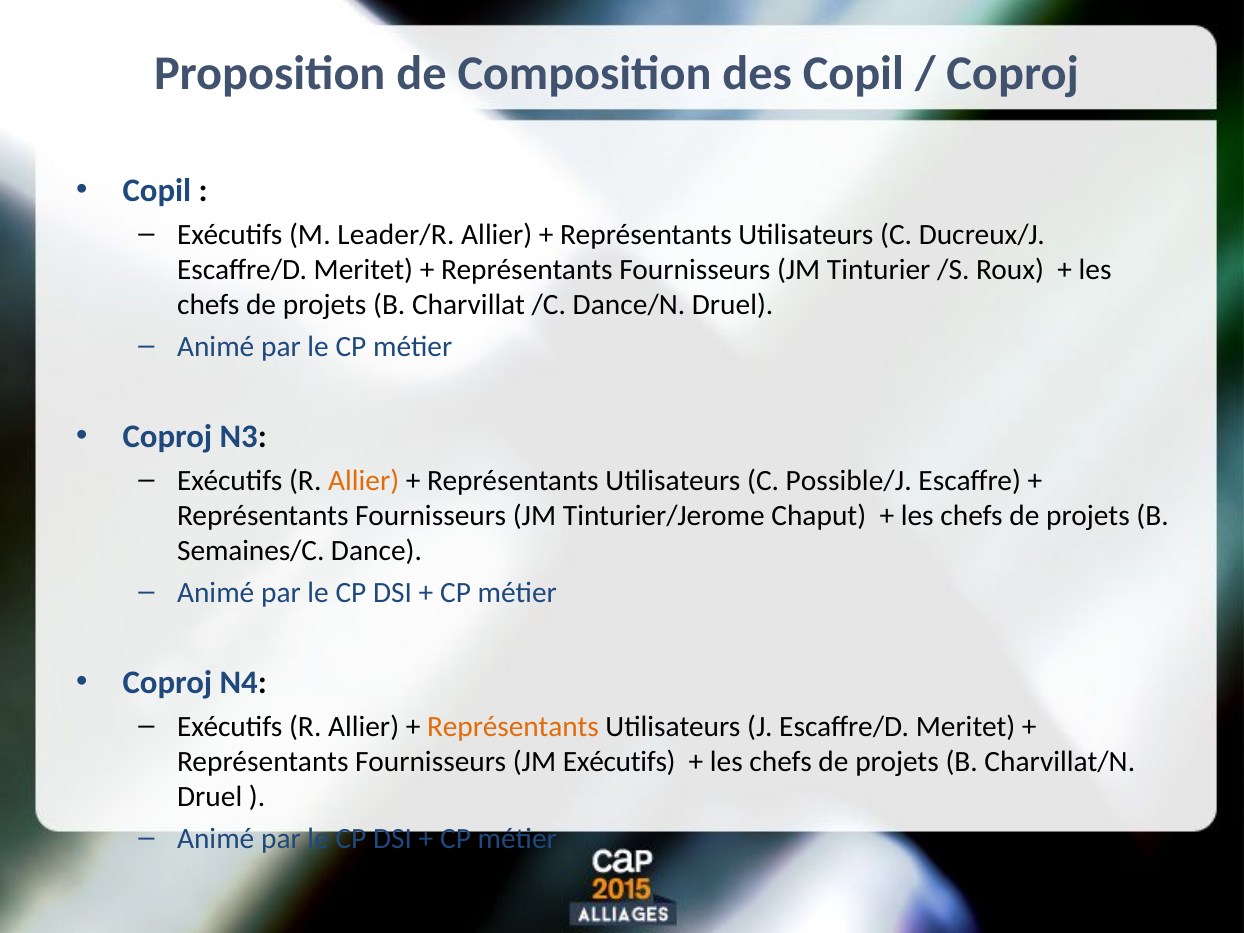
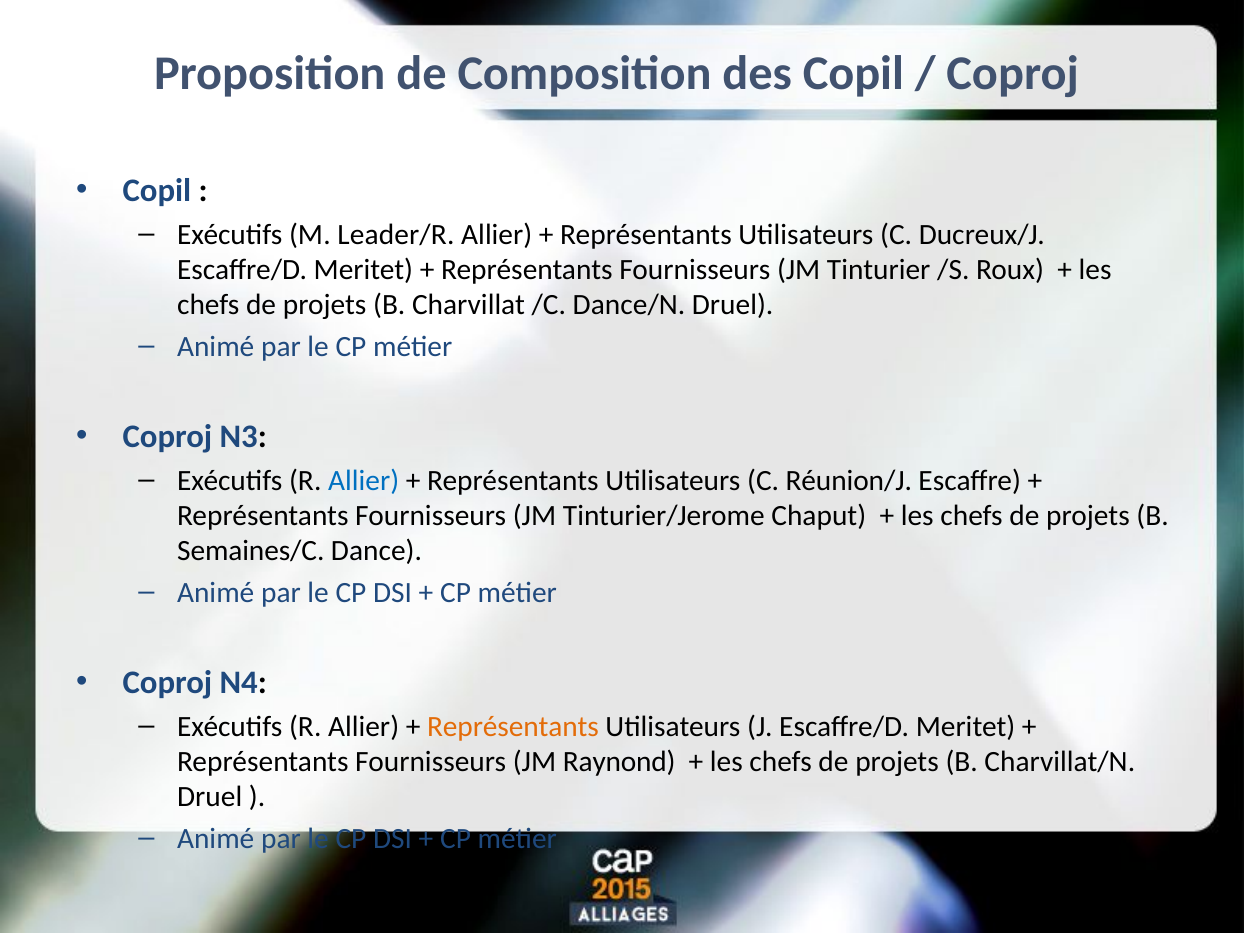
Allier at (364, 480) colour: orange -> blue
Possible/J: Possible/J -> Réunion/J
JM Exécutifs: Exécutifs -> Raynond
